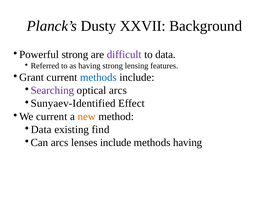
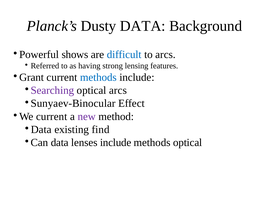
Dusty XXVII: XXVII -> DATA
Powerful strong: strong -> shows
difficult colour: purple -> blue
to data: data -> arcs
Sunyaev-Identified: Sunyaev-Identified -> Sunyaev-Binocular
new colour: orange -> purple
Can arcs: arcs -> data
methods having: having -> optical
